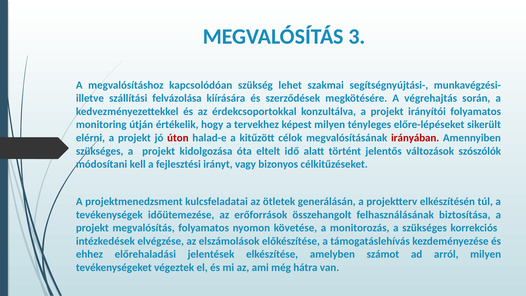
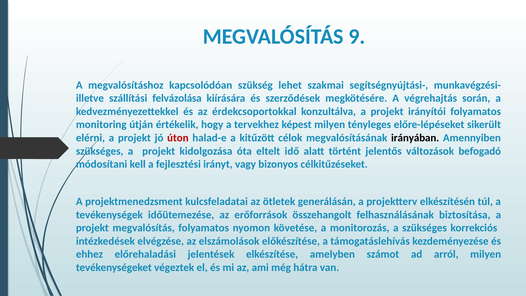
3: 3 -> 9
irányában colour: red -> black
szószólók: szószólók -> befogadó
